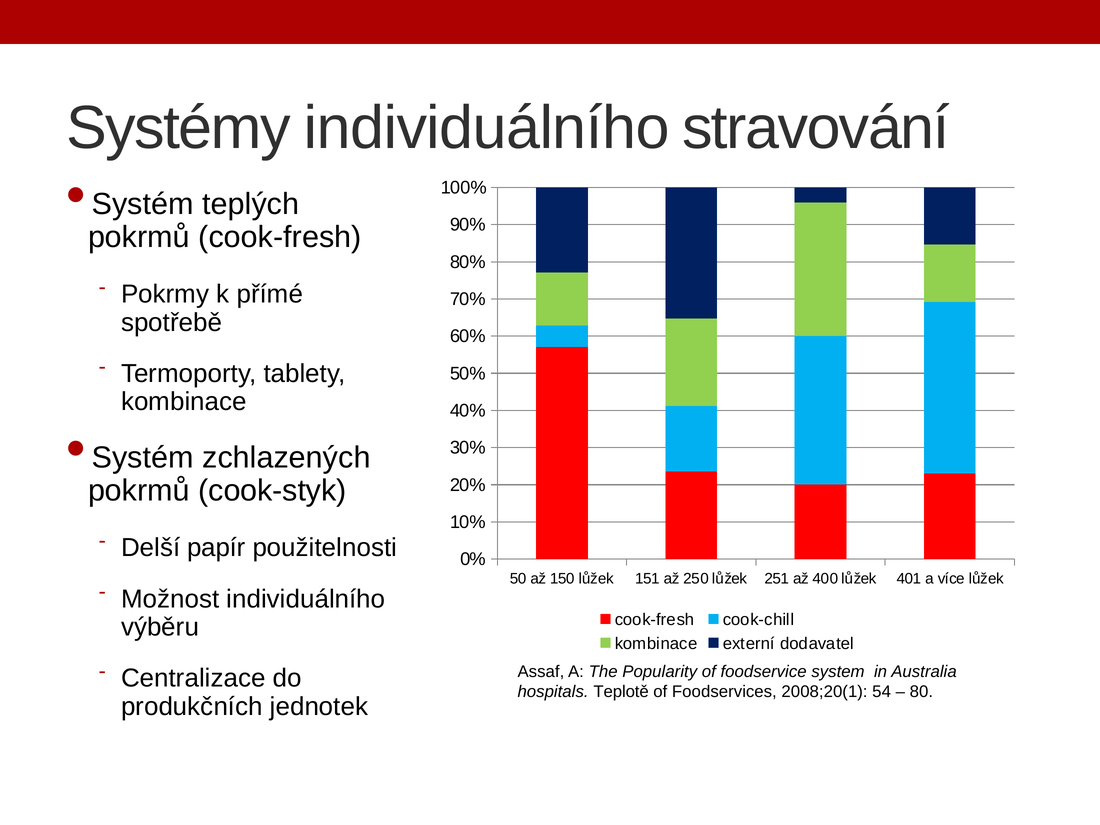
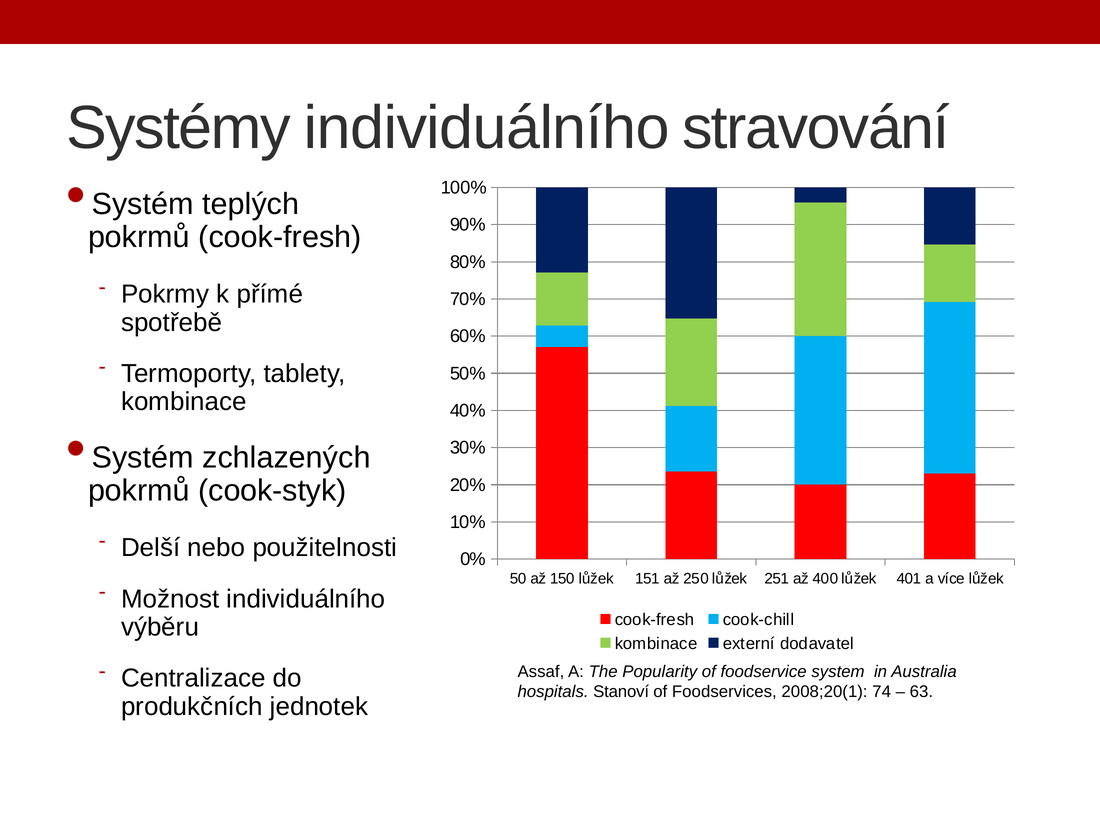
papír: papír -> nebo
Teplotě: Teplotě -> Stanoví
54: 54 -> 74
80: 80 -> 63
